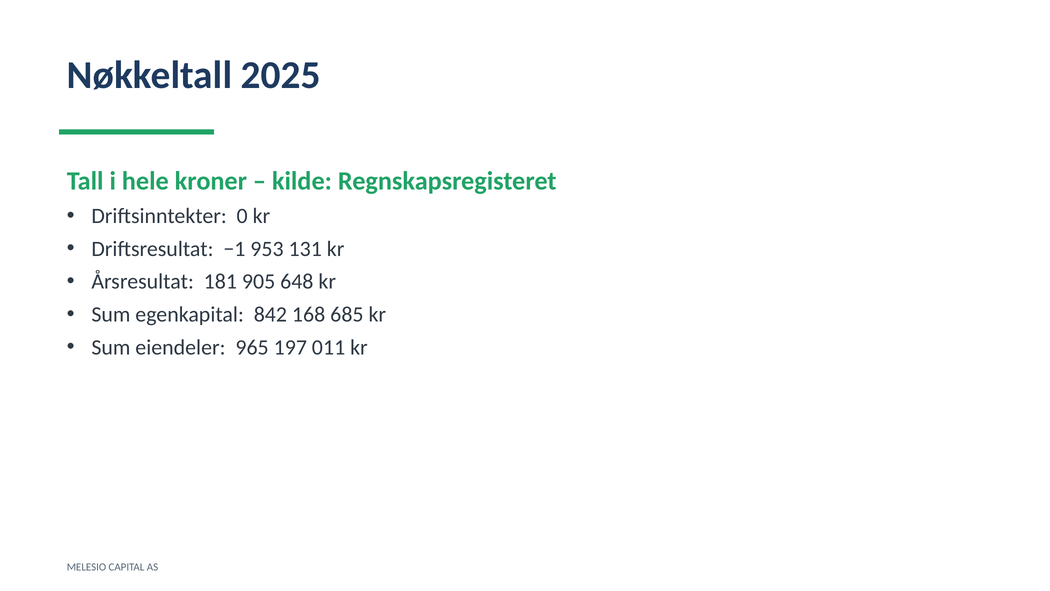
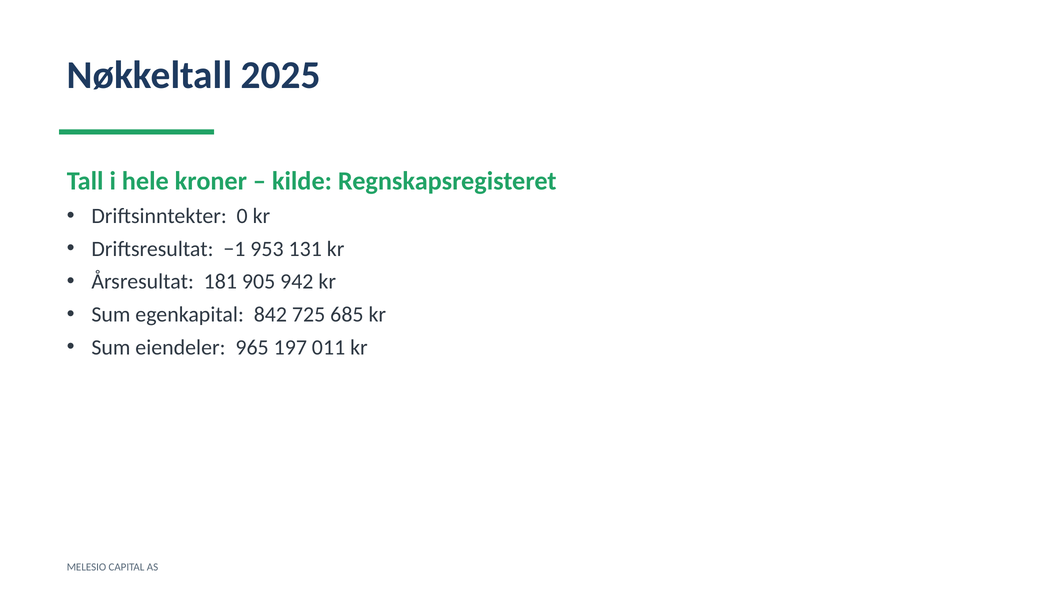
648: 648 -> 942
168: 168 -> 725
